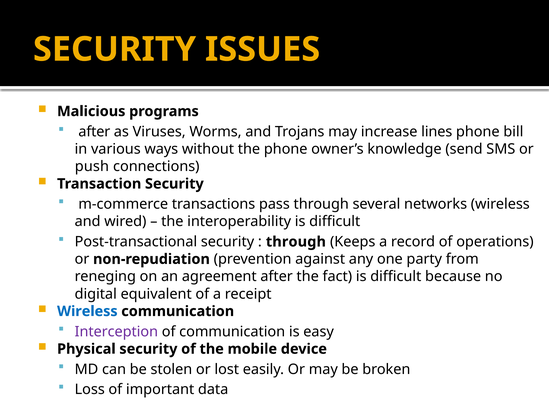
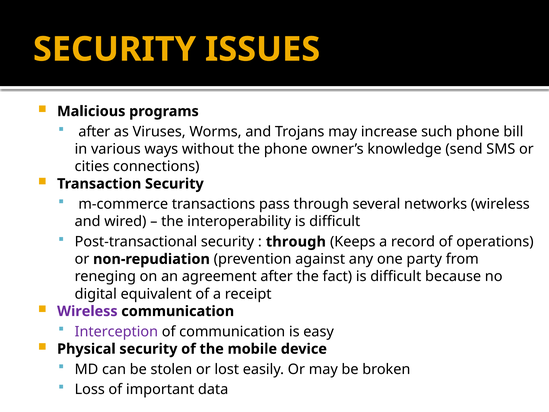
lines: lines -> such
push: push -> cities
Wireless at (87, 311) colour: blue -> purple
